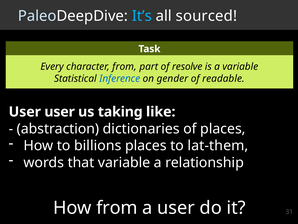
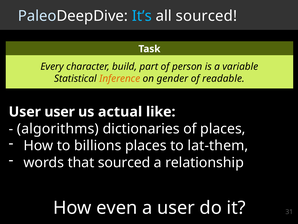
character from: from -> build
resolve: resolve -> person
Inference colour: blue -> orange
taking: taking -> actual
abstraction: abstraction -> algorithms
that variable: variable -> sourced
How from: from -> even
